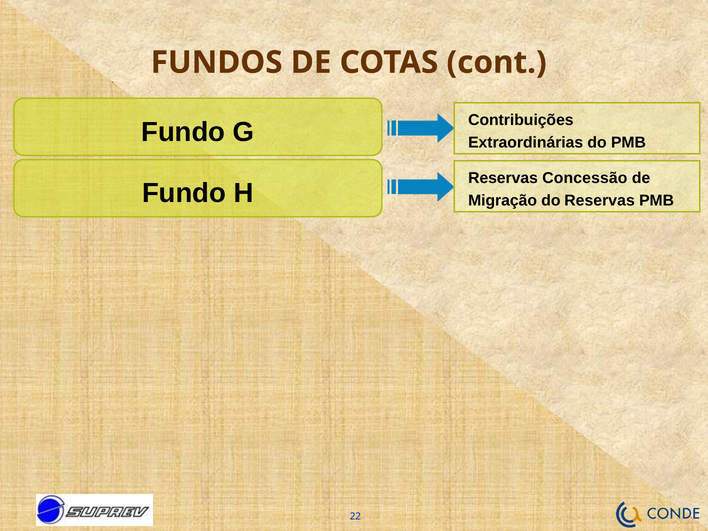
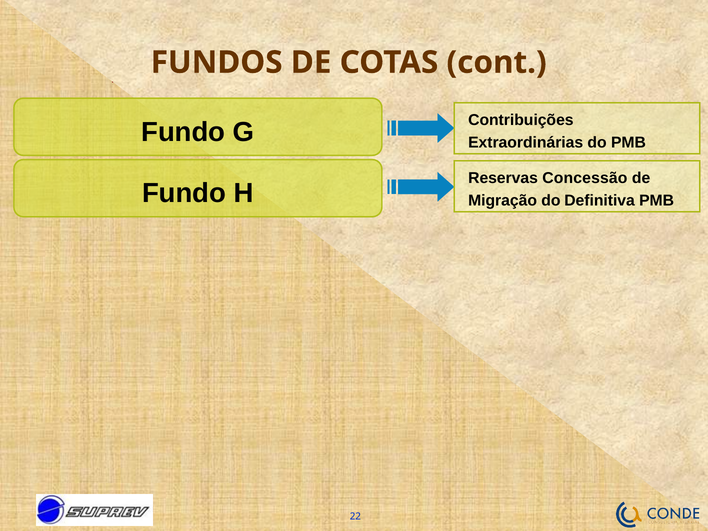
do Reservas: Reservas -> Definitiva
